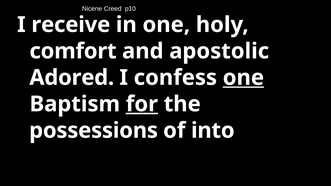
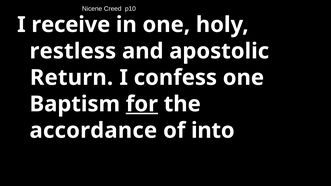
comfort: comfort -> restless
Adored: Adored -> Return
one at (243, 78) underline: present -> none
possessions: possessions -> accordance
